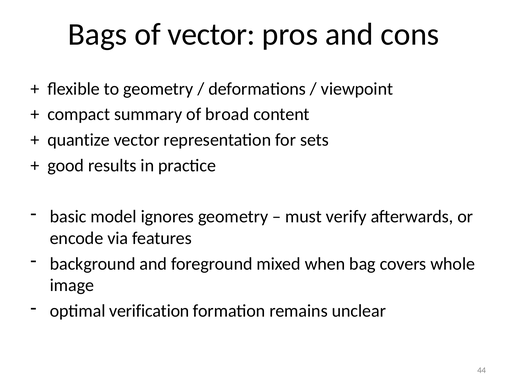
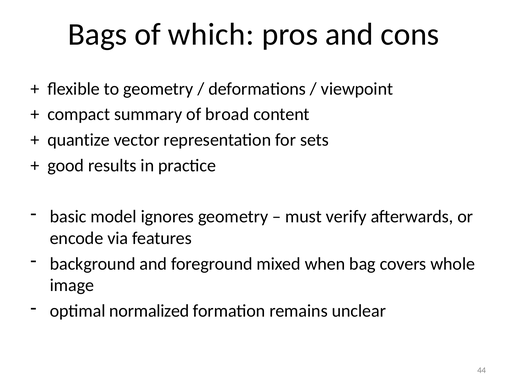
of vector: vector -> which
verification: verification -> normalized
